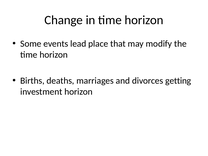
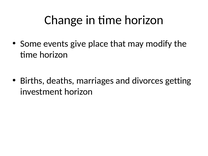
lead: lead -> give
